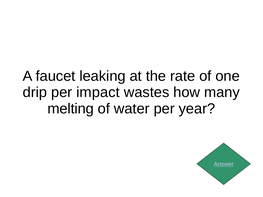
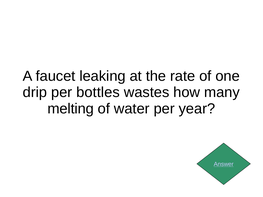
impact: impact -> bottles
